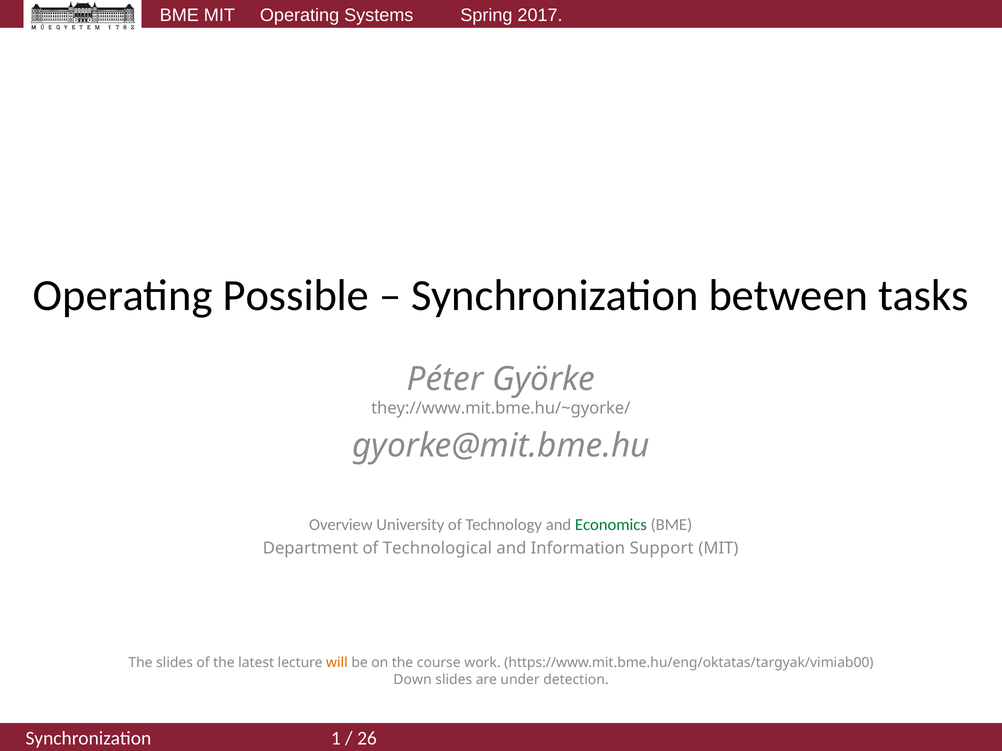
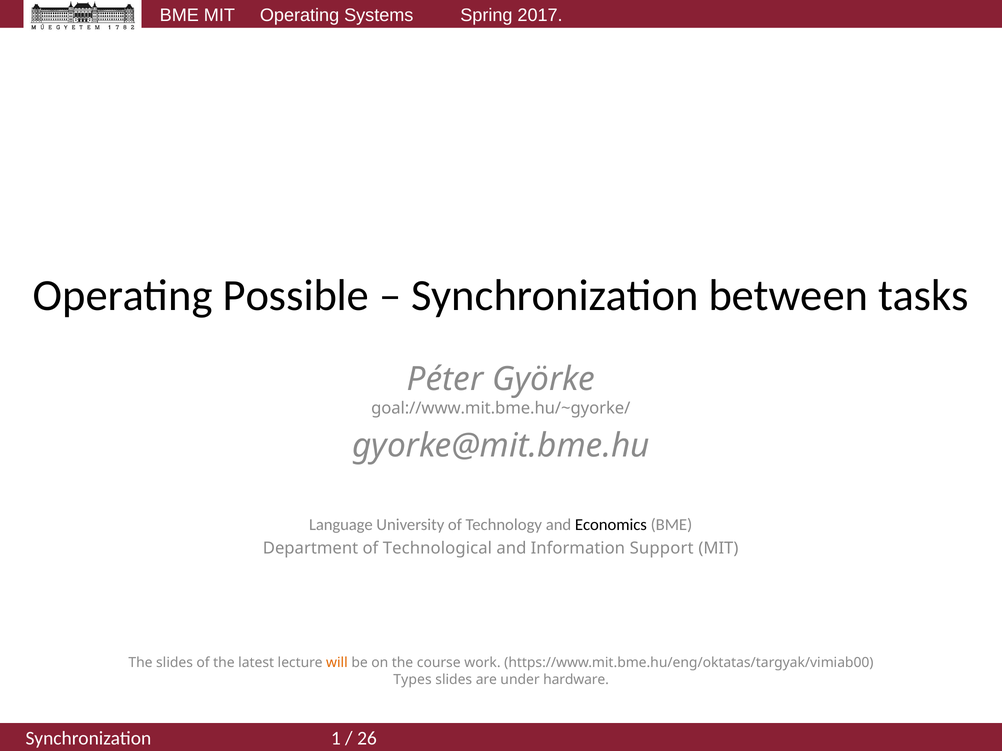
they://www.mit.bme.hu/~gyorke/: they://www.mit.bme.hu/~gyorke/ -> goal://www.mit.bme.hu/~gyorke/
Overview: Overview -> Language
Economics colour: green -> black
Down: Down -> Types
detection: detection -> hardware
